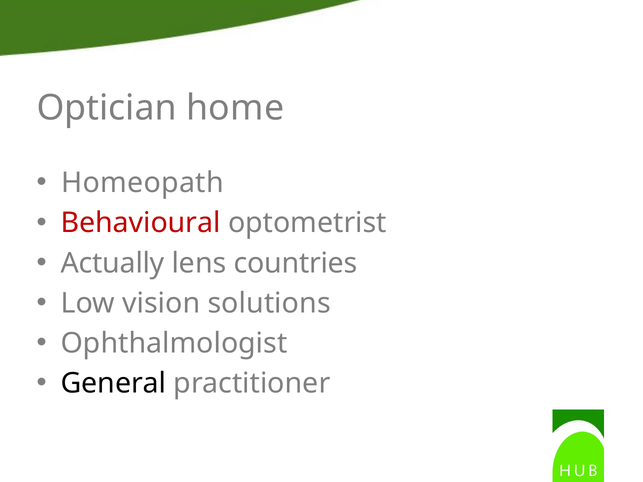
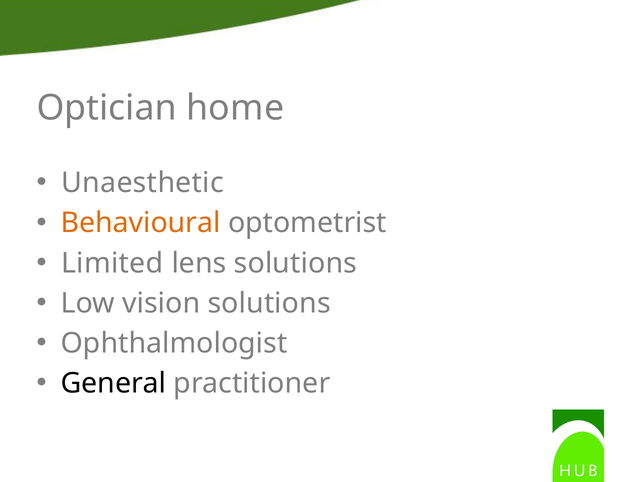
Homeopath: Homeopath -> Unaesthetic
Behavioural colour: red -> orange
Actually: Actually -> Limited
lens countries: countries -> solutions
